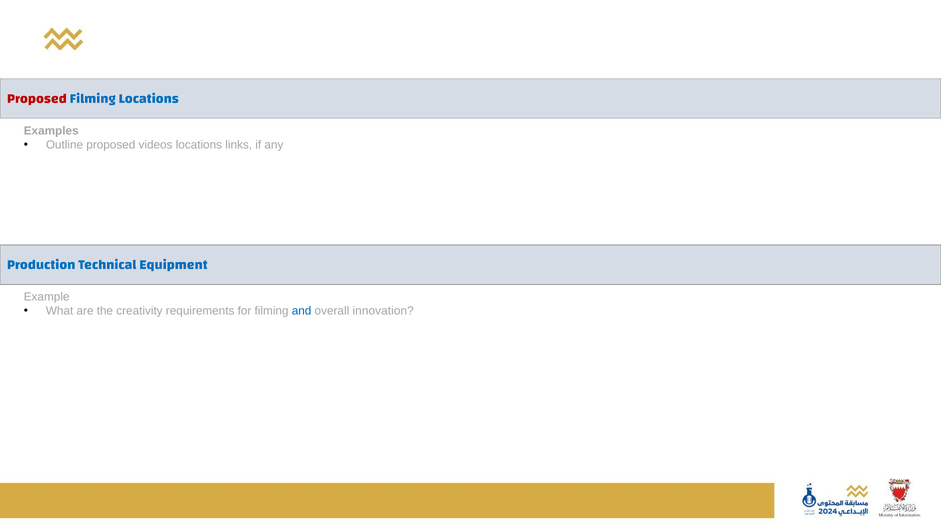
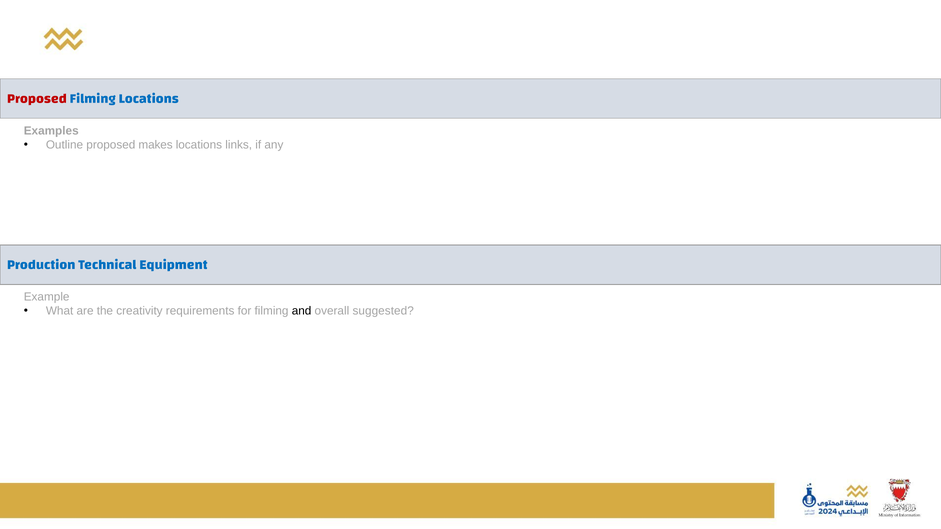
videos: videos -> makes
and colour: blue -> black
innovation: innovation -> suggested
